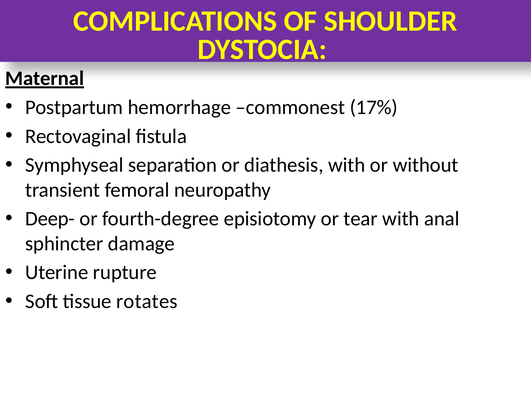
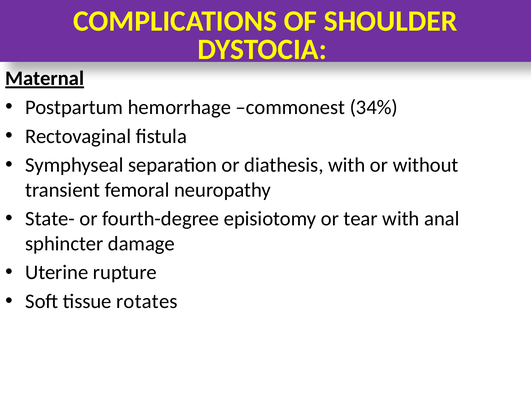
17%: 17% -> 34%
Deep-: Deep- -> State-
